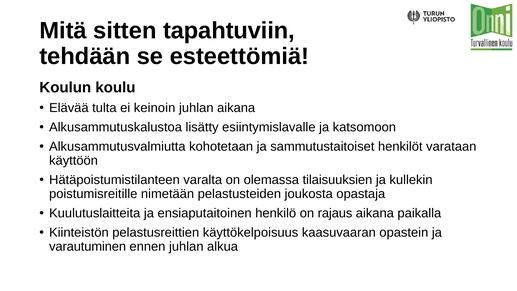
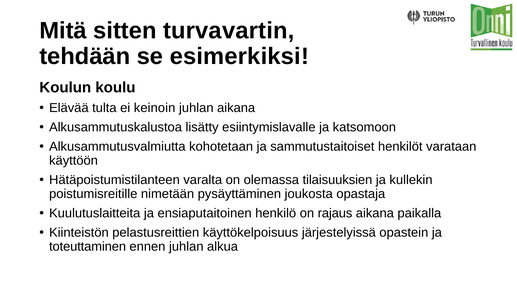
tapahtuviin: tapahtuviin -> turvavartin
esteettömiä: esteettömiä -> esimerkiksi
pelastusteiden: pelastusteiden -> pysäyttäminen
kaasuvaaran: kaasuvaaran -> järjestelyissä
varautuminen: varautuminen -> toteuttaminen
